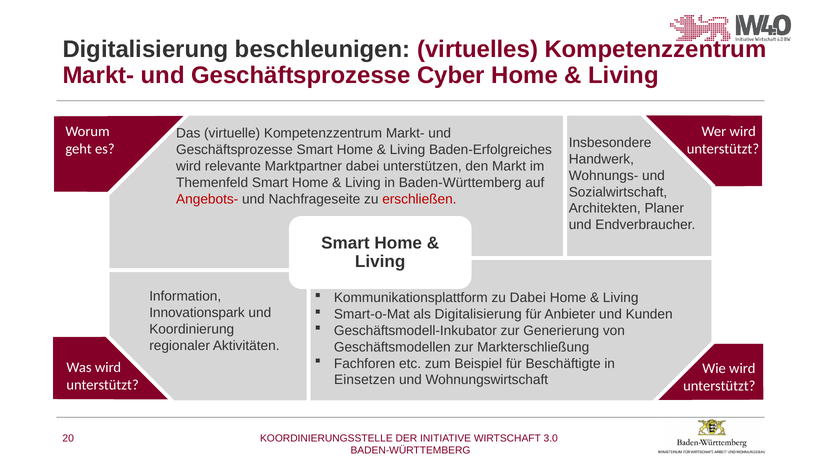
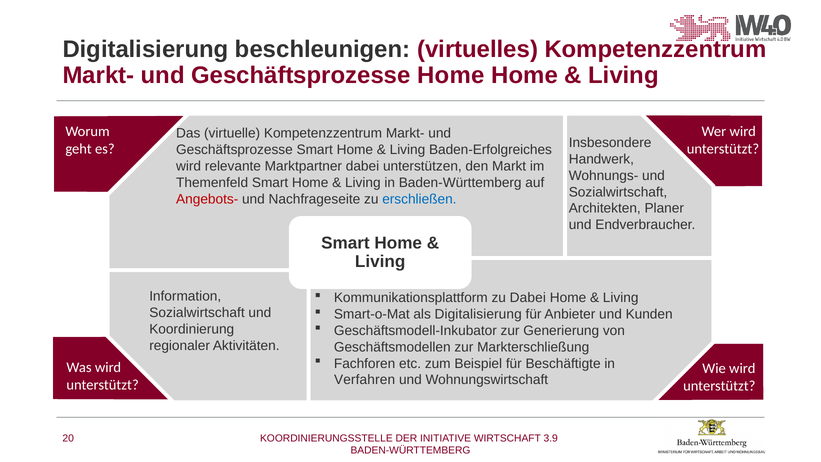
Geschäftsprozesse Cyber: Cyber -> Home
erschließen colour: red -> blue
Innovationspark at (197, 313): Innovationspark -> Sozialwirtschaft
Einsetzen: Einsetzen -> Verfahren
3.0: 3.0 -> 3.9
